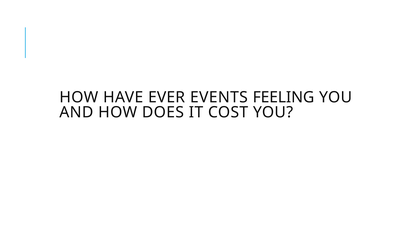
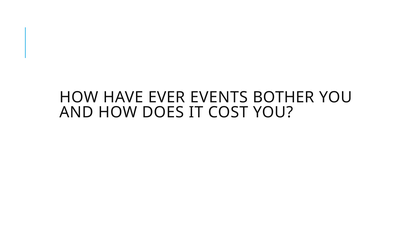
FEELING: FEELING -> BOTHER
